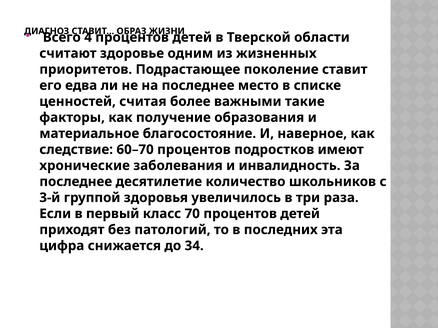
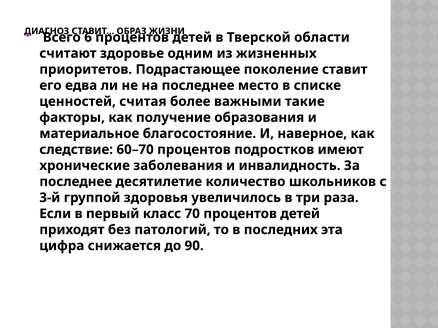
4: 4 -> 6
34: 34 -> 90
